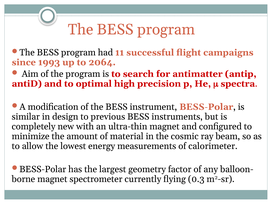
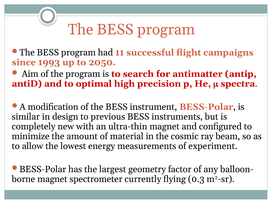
2064: 2064 -> 2050
calorimeter: calorimeter -> experiment
